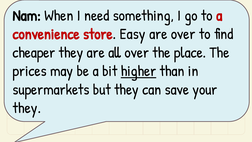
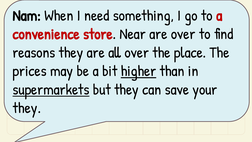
Easy: Easy -> Near
cheaper: cheaper -> reasons
supermarkets underline: none -> present
